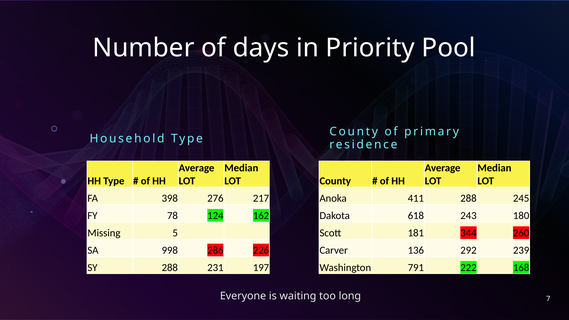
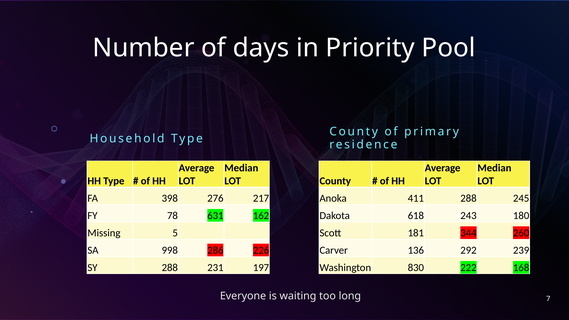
124: 124 -> 631
791: 791 -> 830
